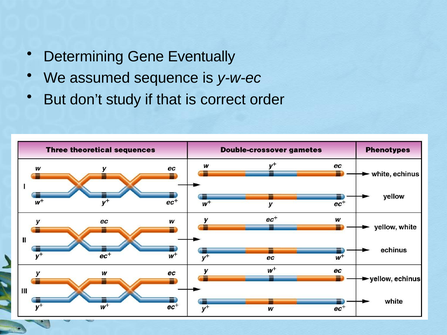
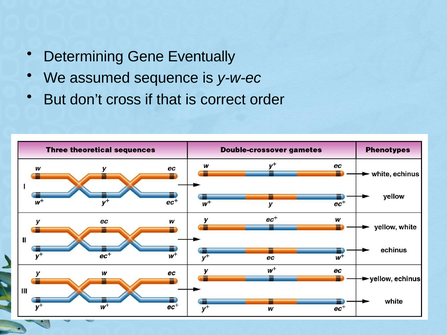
study: study -> cross
